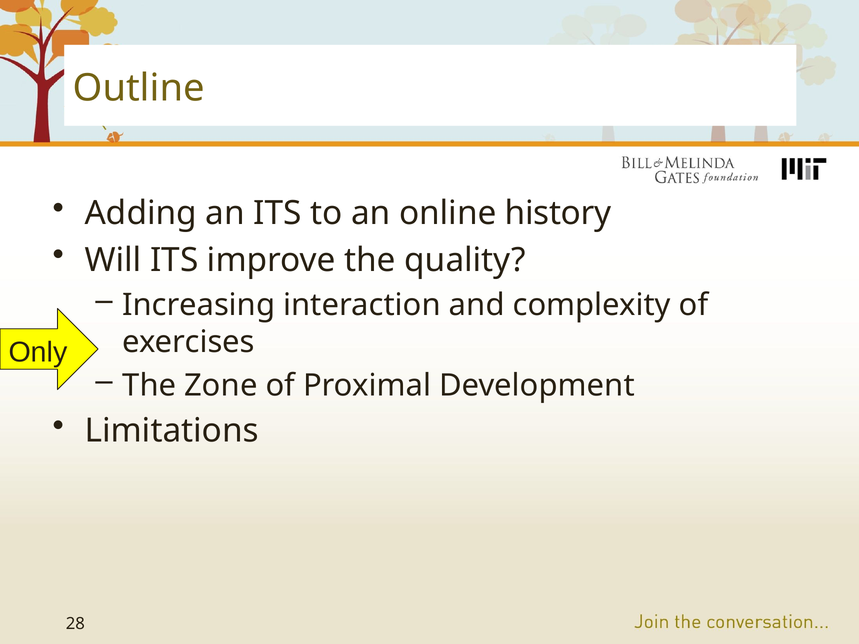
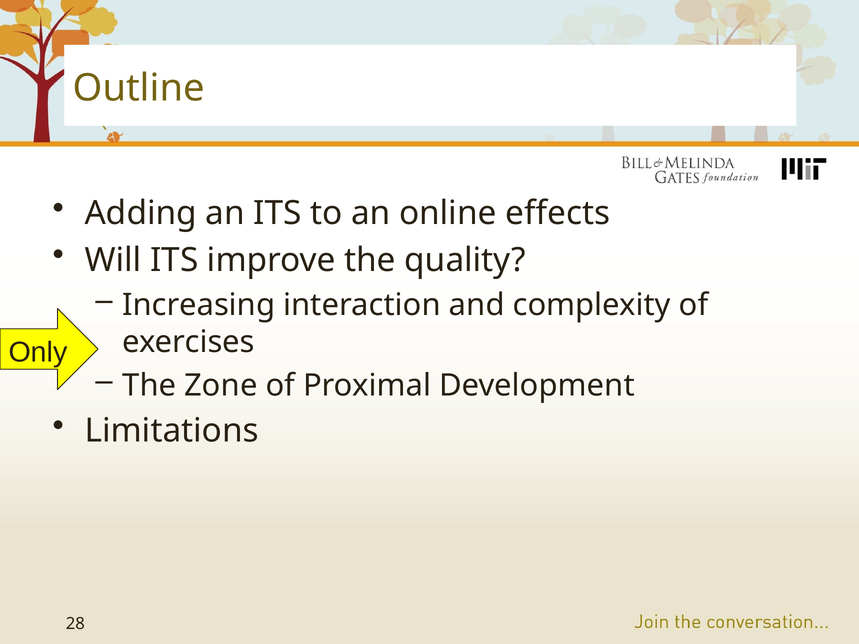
history: history -> effects
